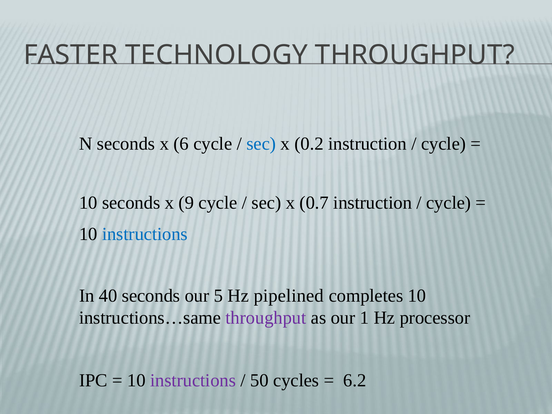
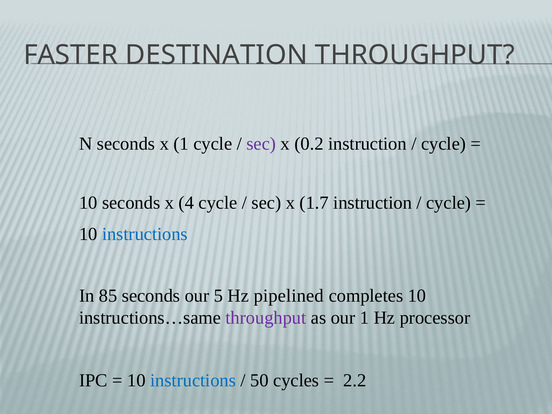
TECHNOLOGY: TECHNOLOGY -> DESTINATION
x 6: 6 -> 1
sec at (261, 144) colour: blue -> purple
9: 9 -> 4
0.7: 0.7 -> 1.7
40: 40 -> 85
instructions at (193, 380) colour: purple -> blue
6.2: 6.2 -> 2.2
